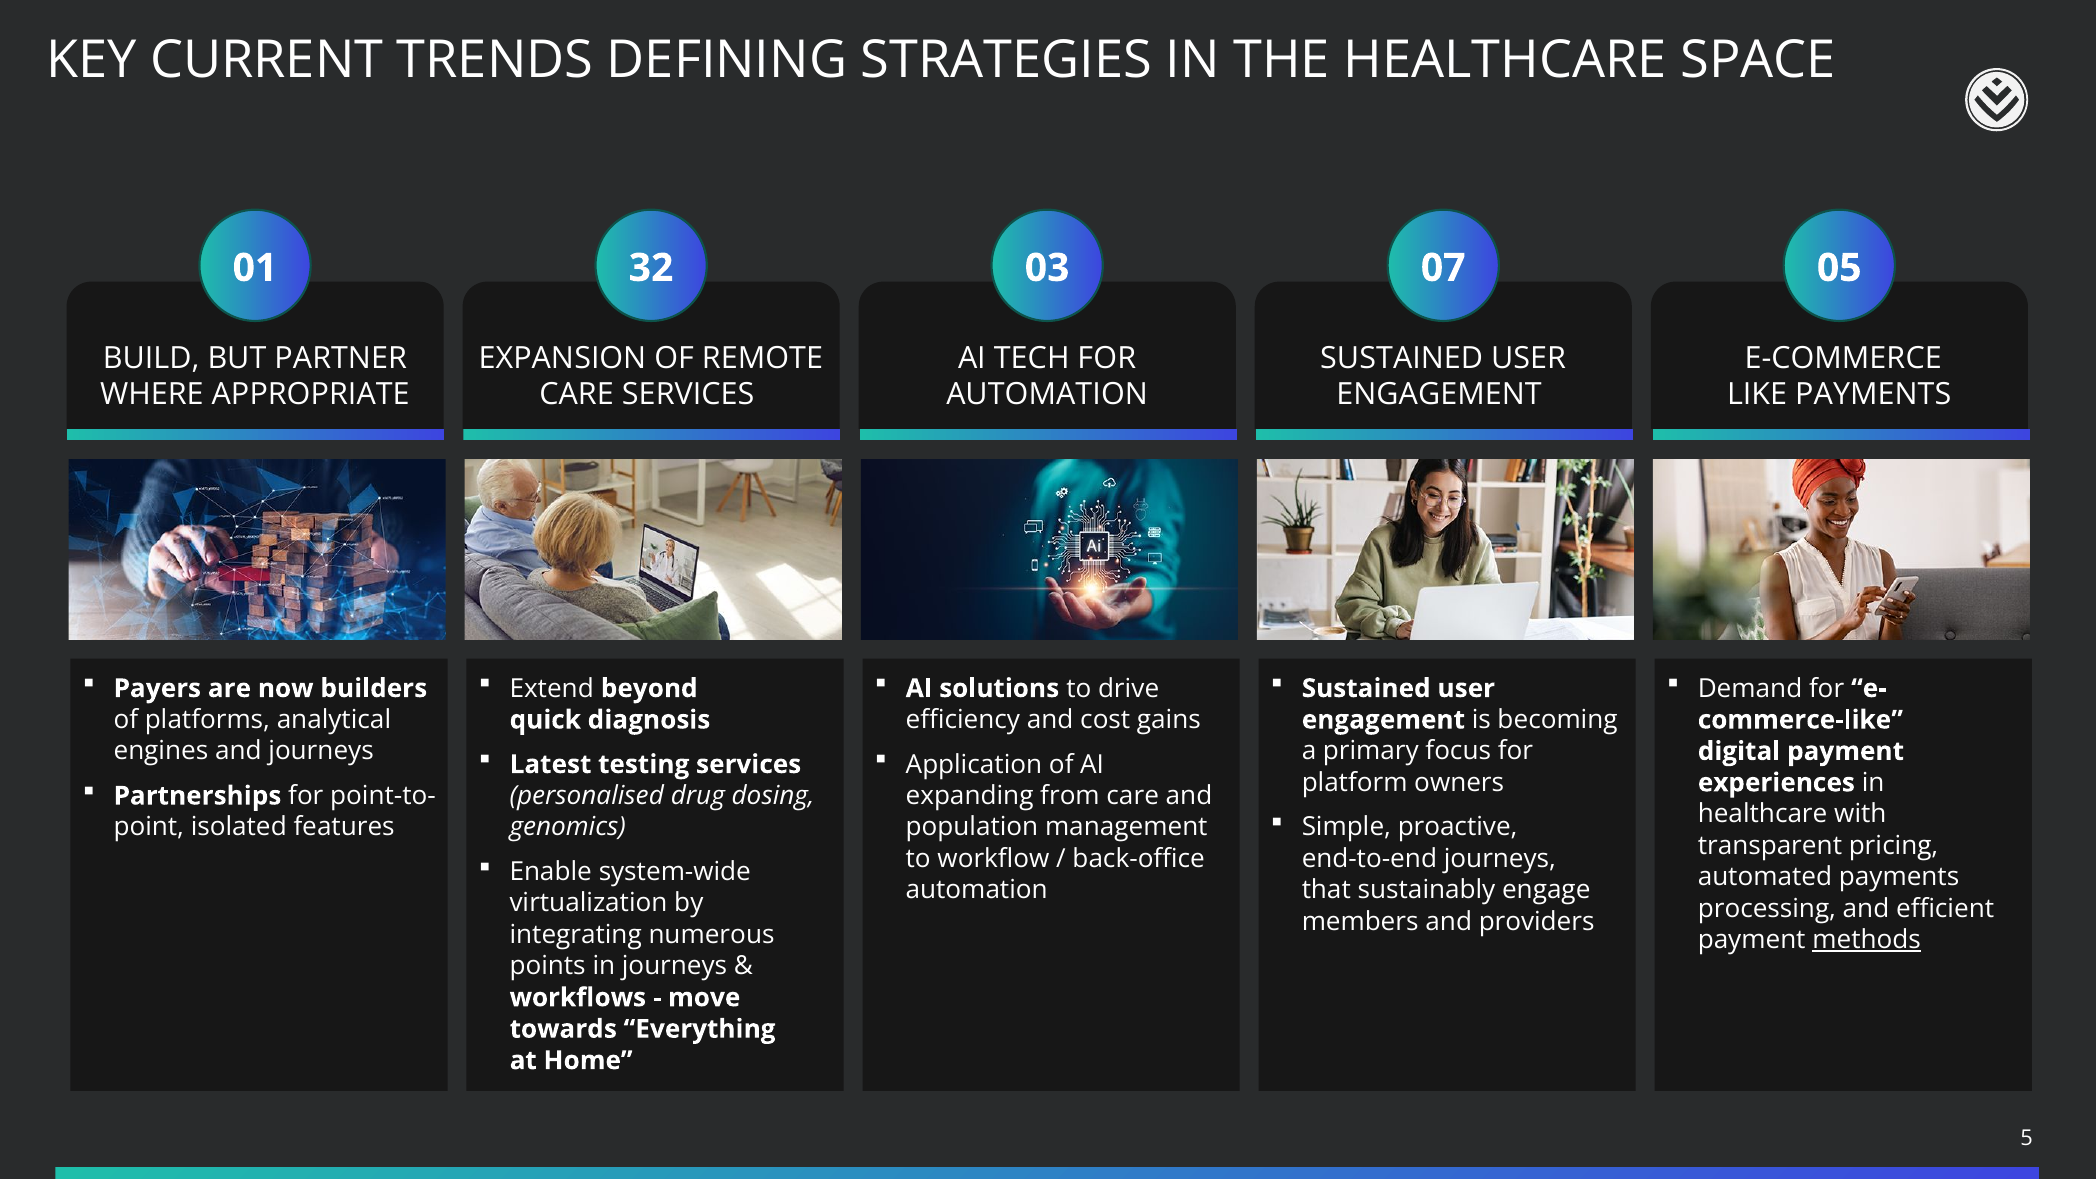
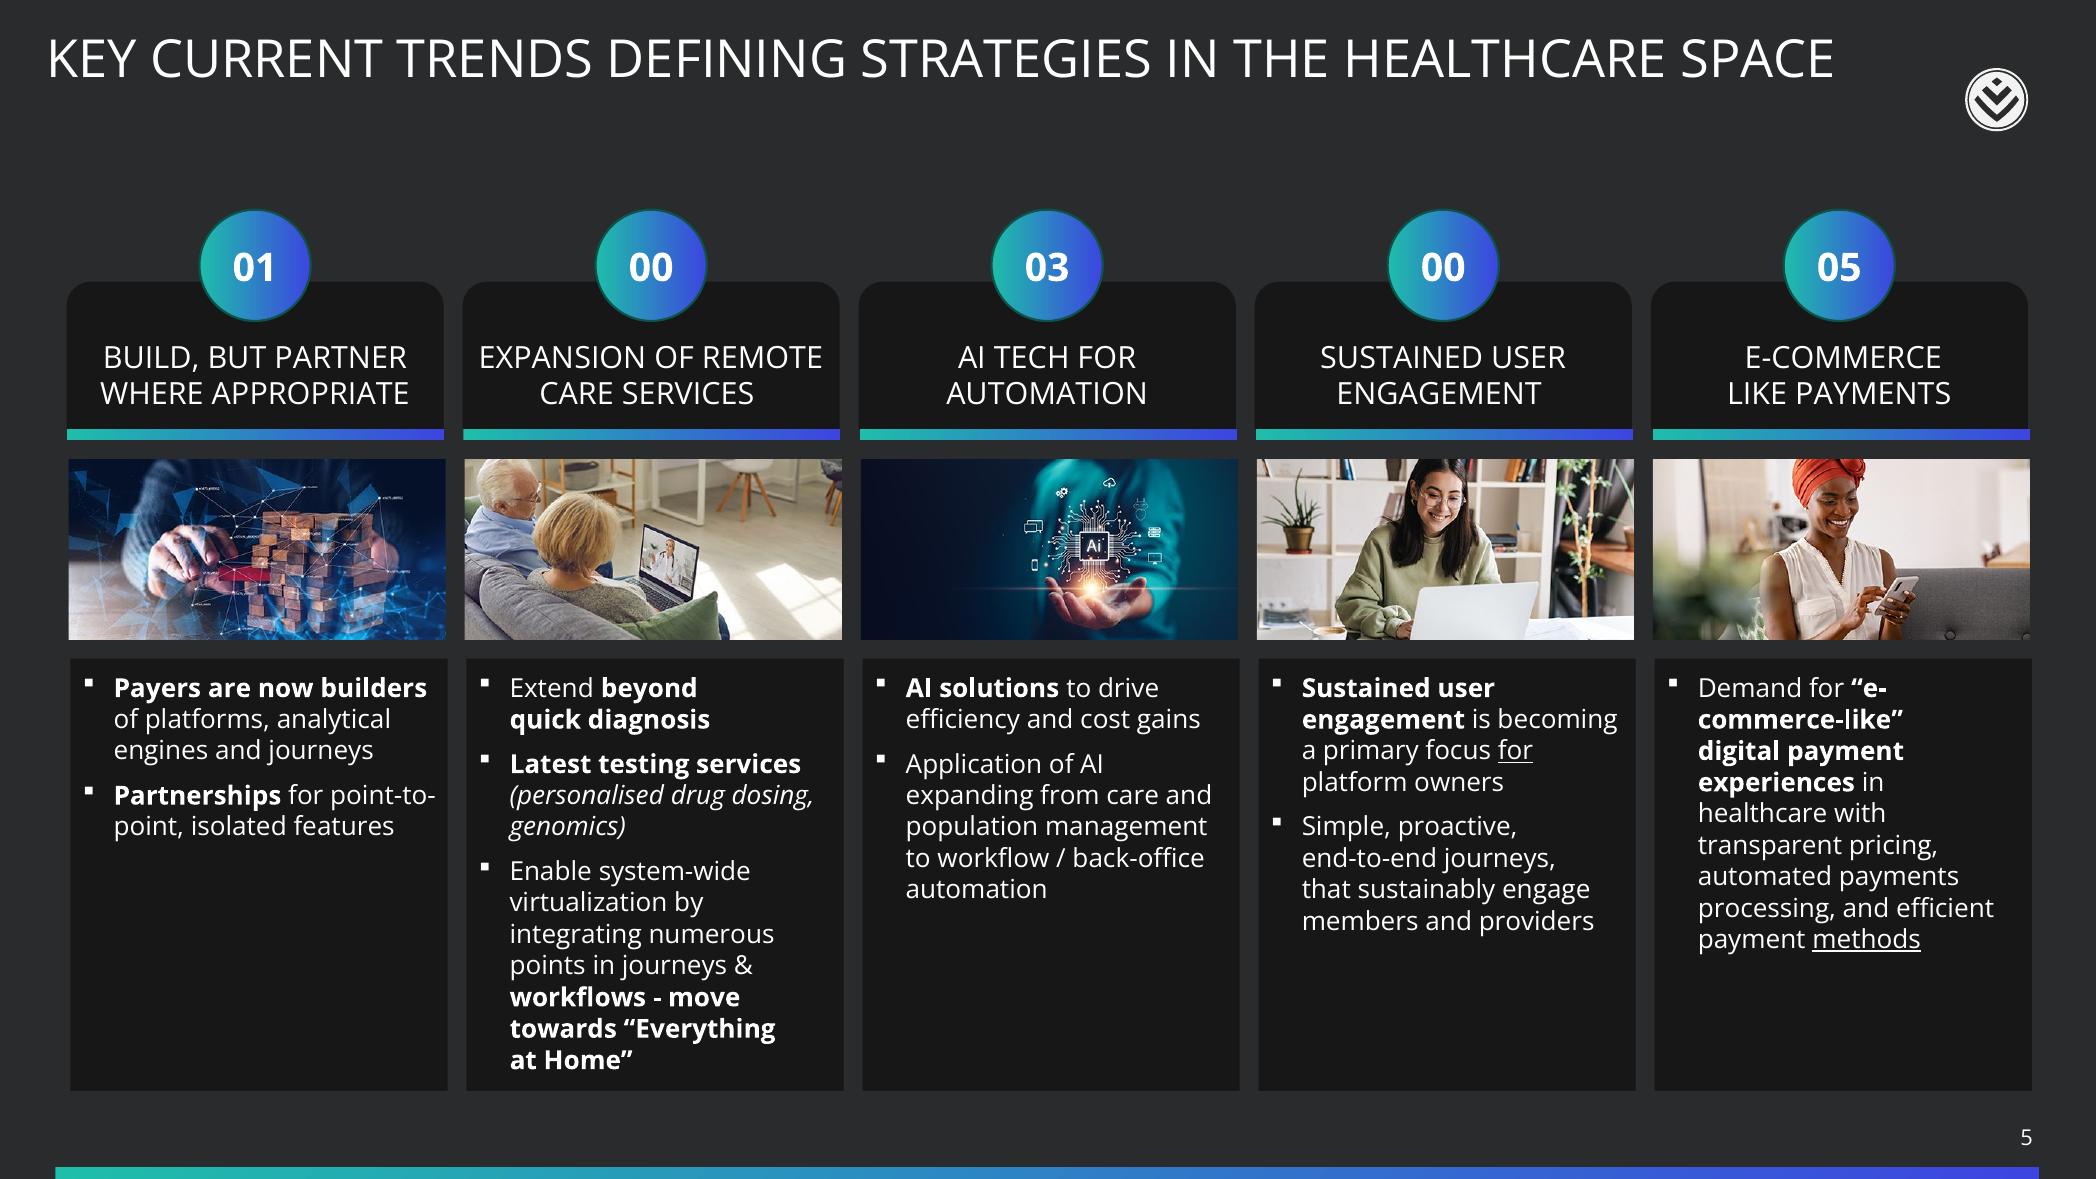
01 32: 32 -> 00
03 07: 07 -> 00
for at (1515, 751) underline: none -> present
